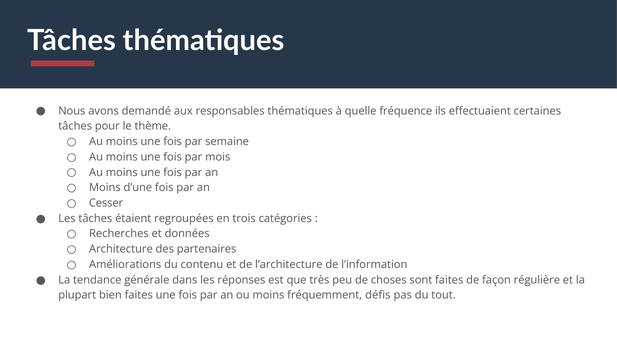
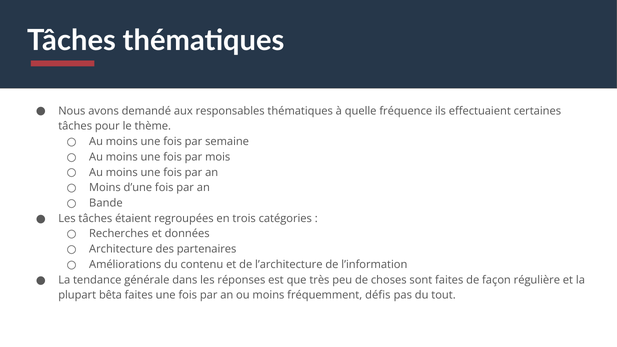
Cesser: Cesser -> Bande
bien: bien -> bêta
